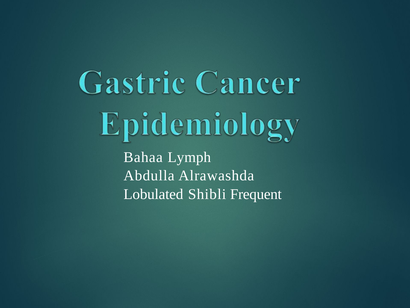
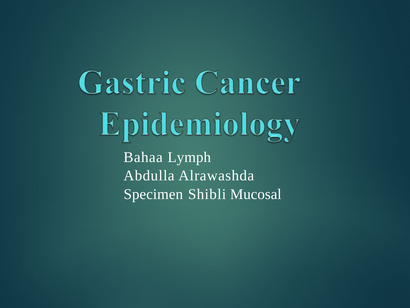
Lobulated: Lobulated -> Specimen
Frequent: Frequent -> Mucosal
